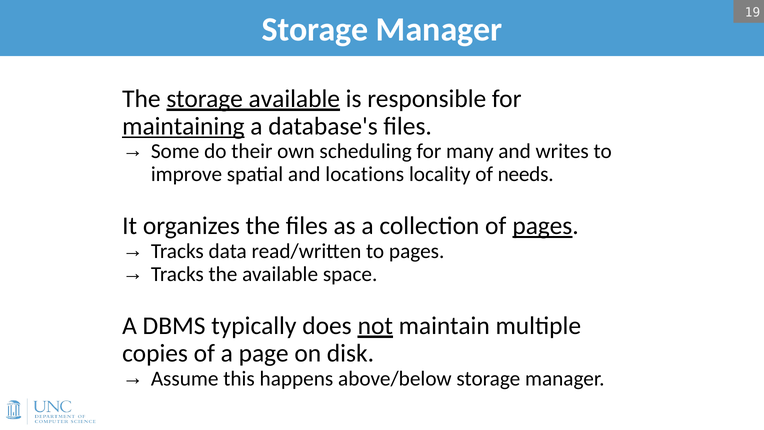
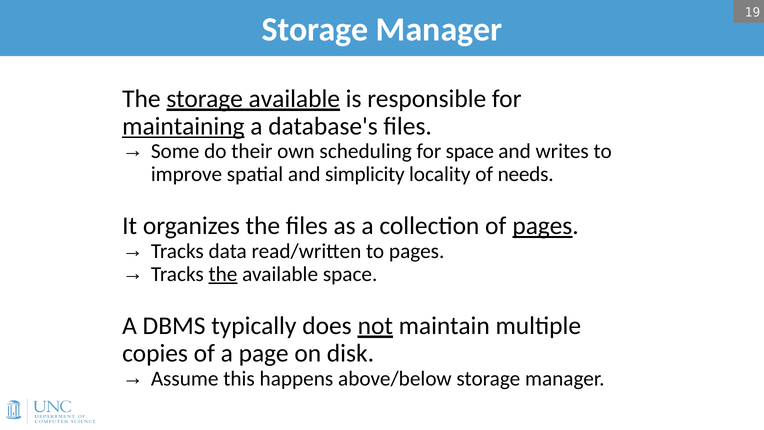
for many: many -> space
locations: locations -> simplicity
the at (223, 274) underline: none -> present
